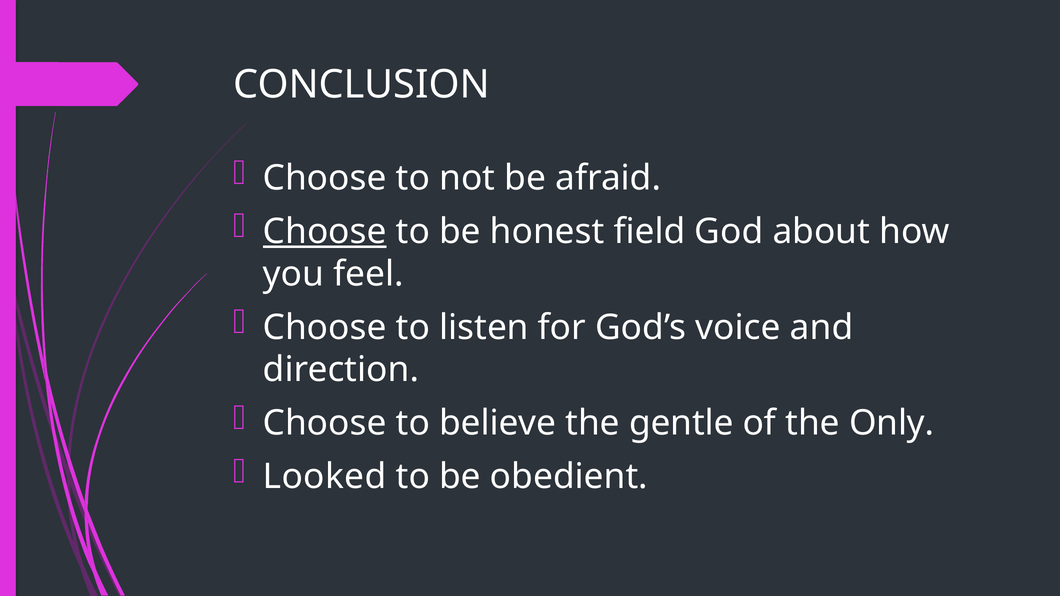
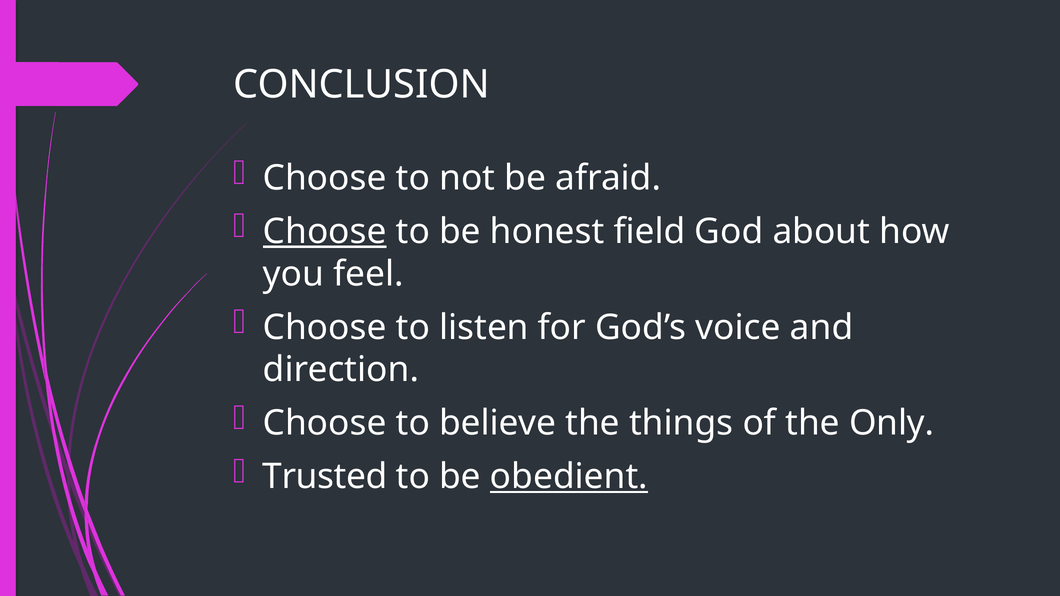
gentle: gentle -> things
Looked: Looked -> Trusted
obedient underline: none -> present
